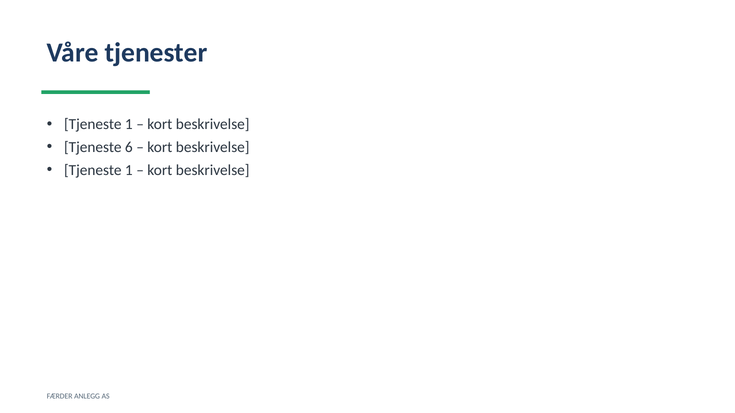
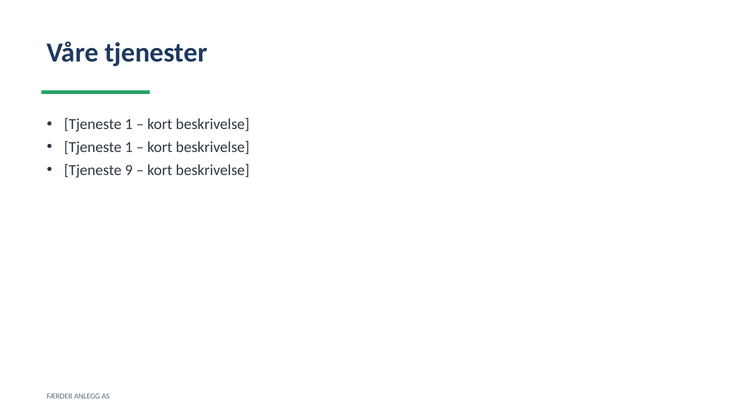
6 at (129, 147): 6 -> 1
1 at (129, 170): 1 -> 9
